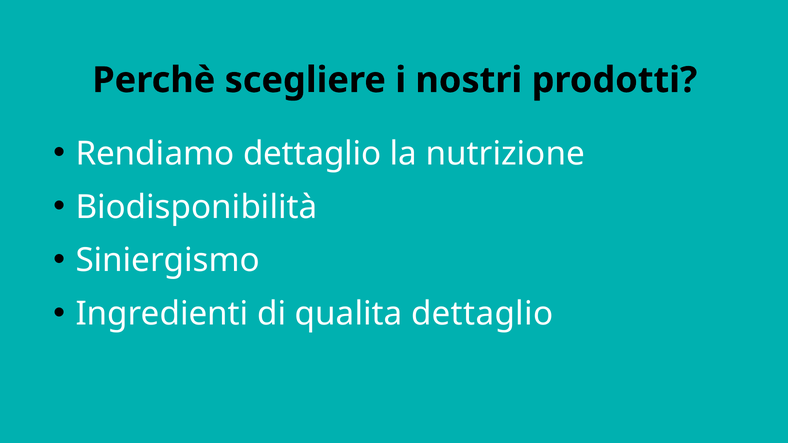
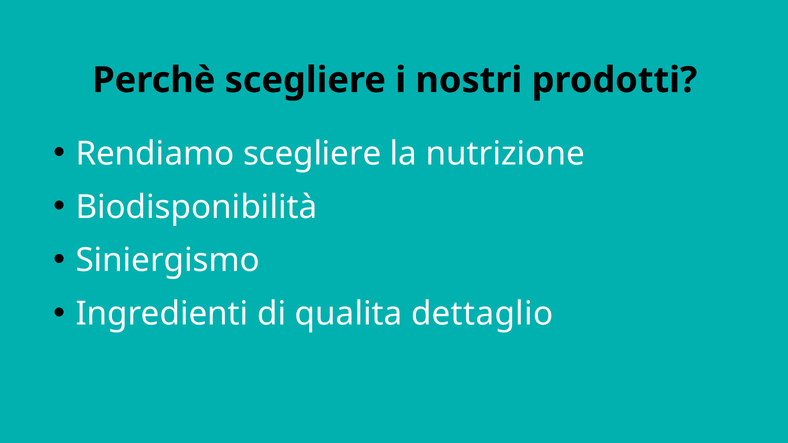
Rendiamo dettaglio: dettaglio -> scegliere
